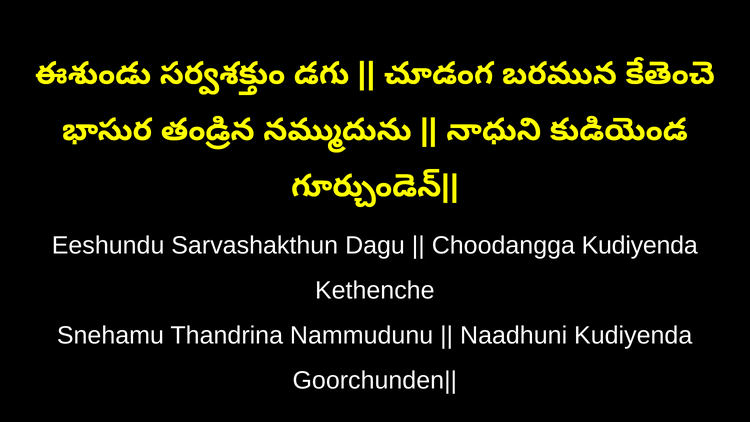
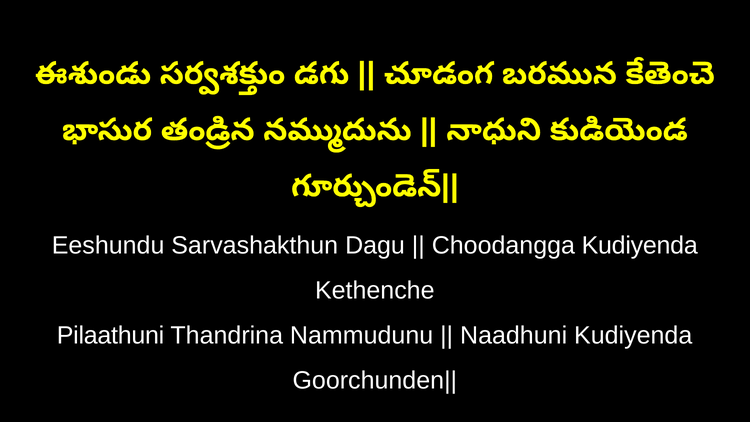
Snehamu: Snehamu -> Pilaathuni
